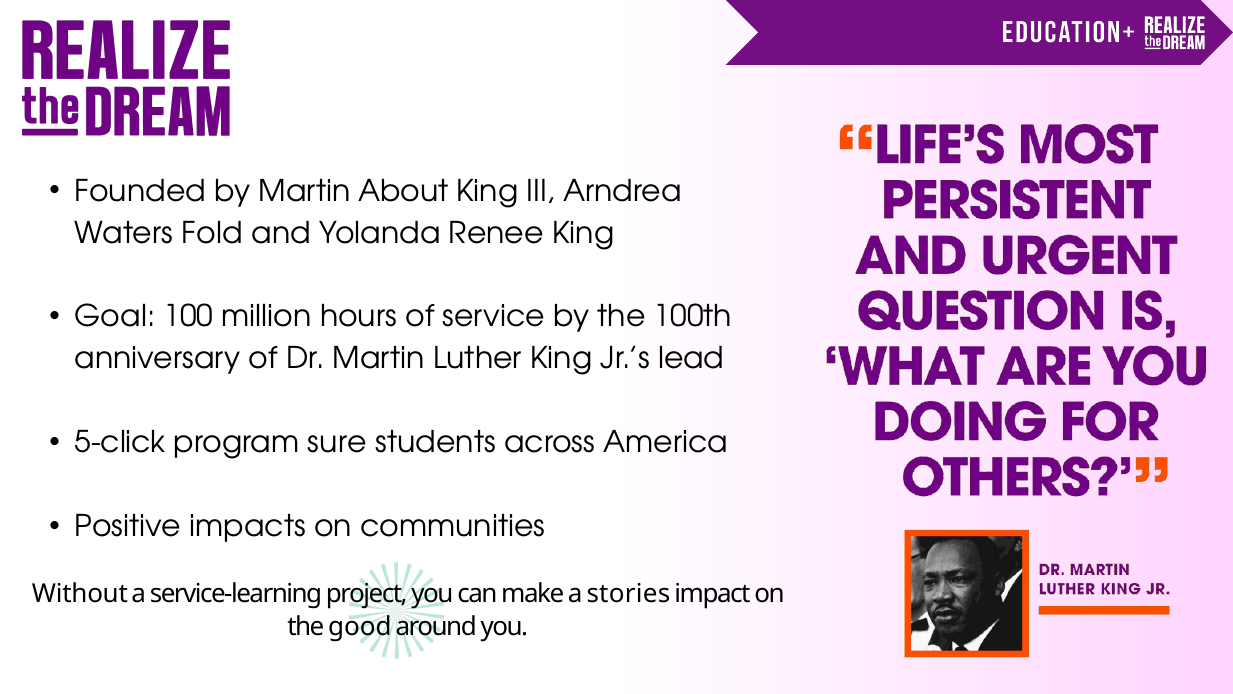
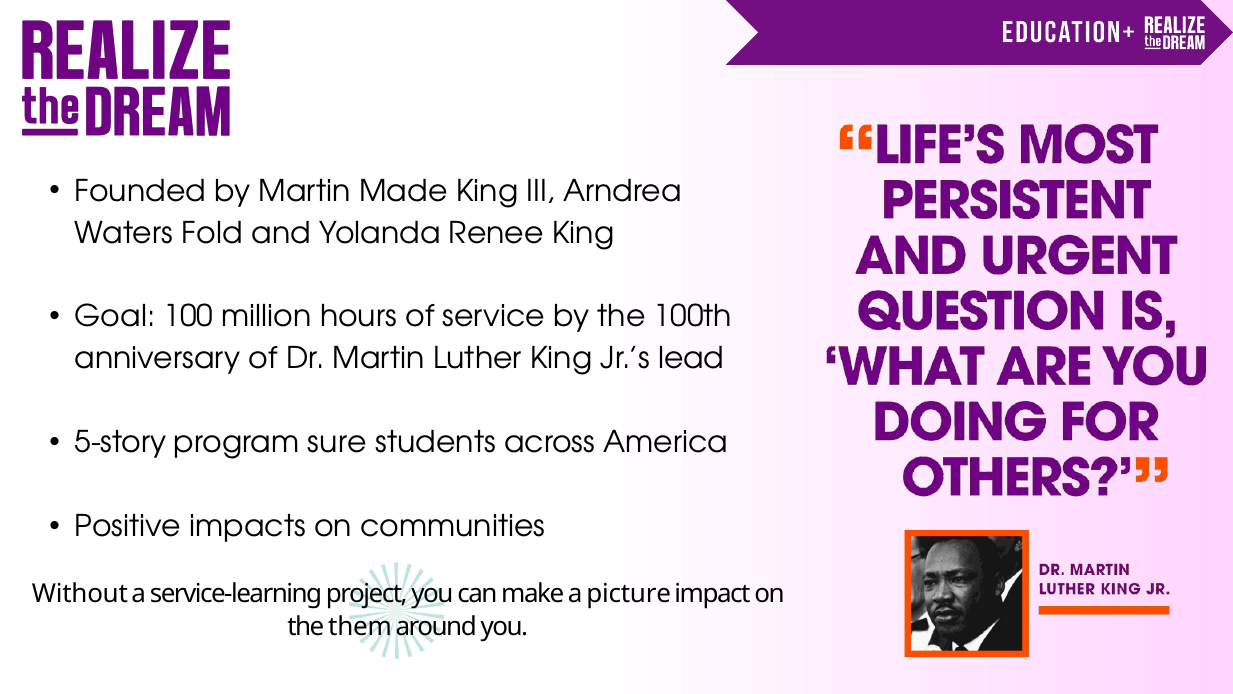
About: About -> Made
5-click: 5-click -> 5-story
stories: stories -> picture
good: good -> them
